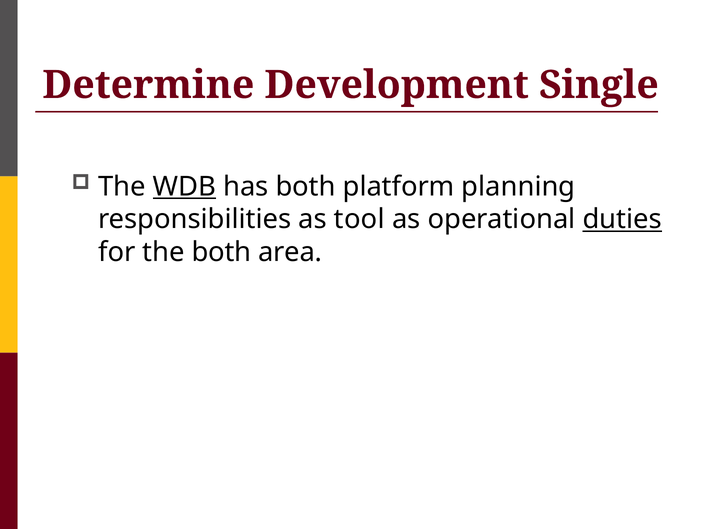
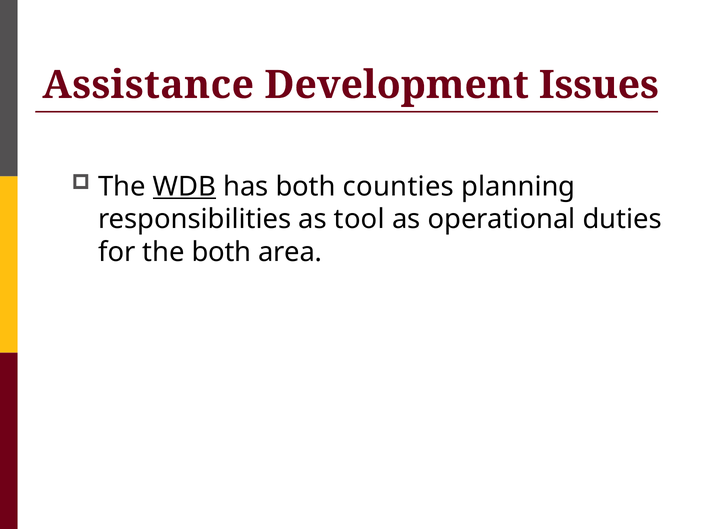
Determine: Determine -> Assistance
Single: Single -> Issues
platform: platform -> counties
duties underline: present -> none
